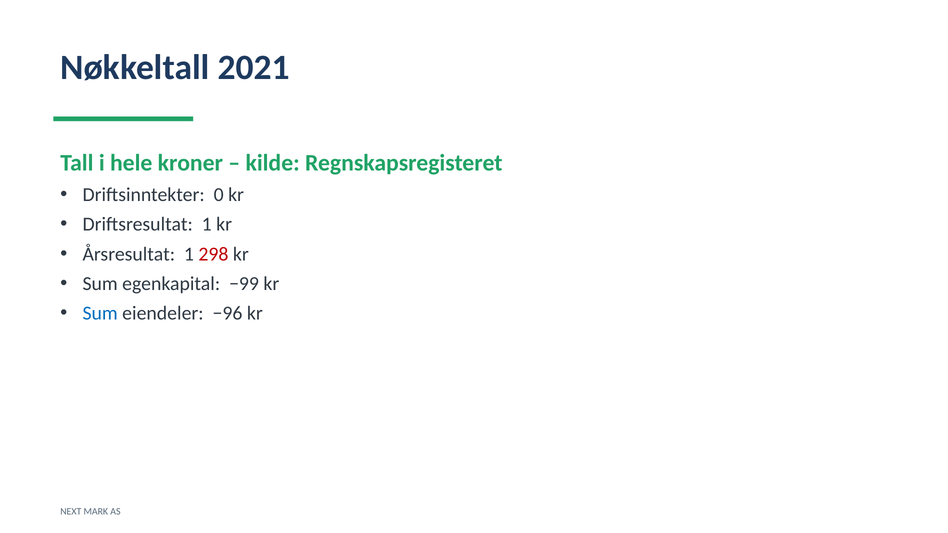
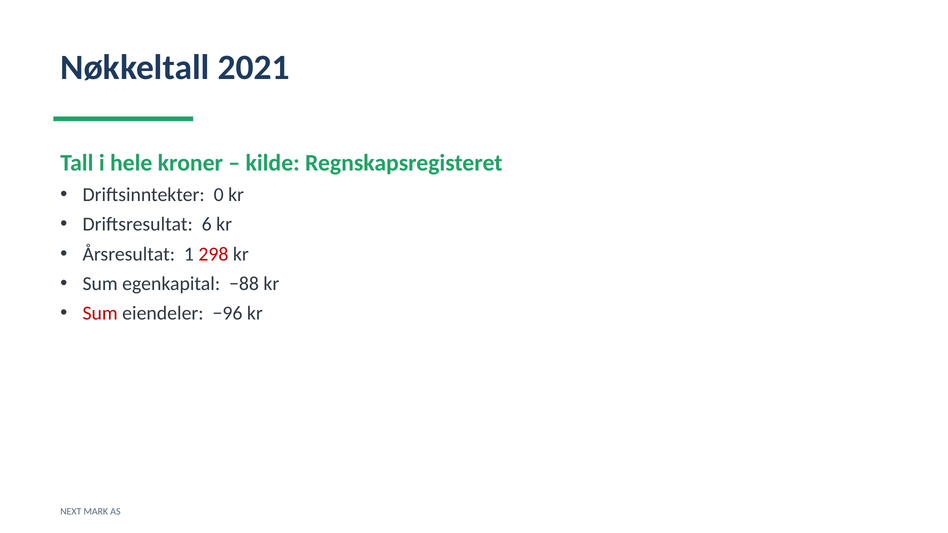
Driftsresultat 1: 1 -> 6
−99: −99 -> −88
Sum at (100, 314) colour: blue -> red
